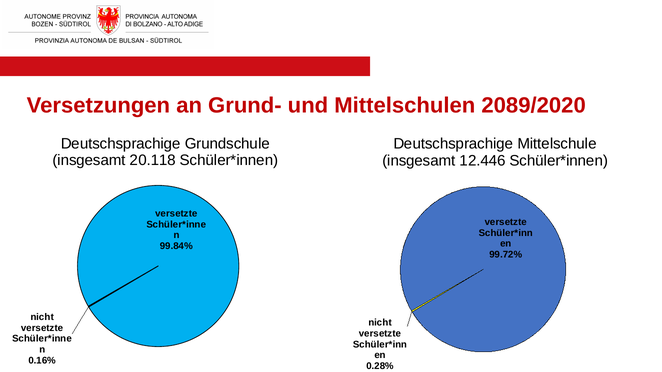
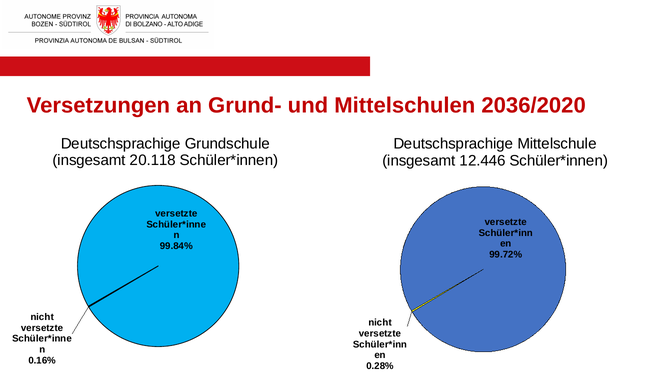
2089/2020: 2089/2020 -> 2036/2020
